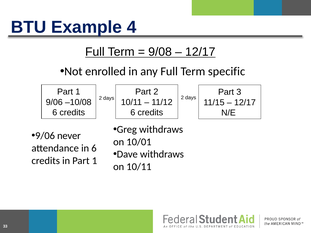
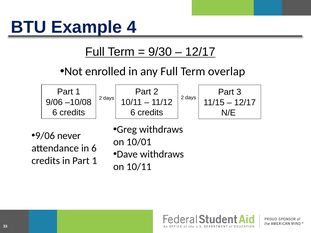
9/08: 9/08 -> 9/30
specific: specific -> overlap
